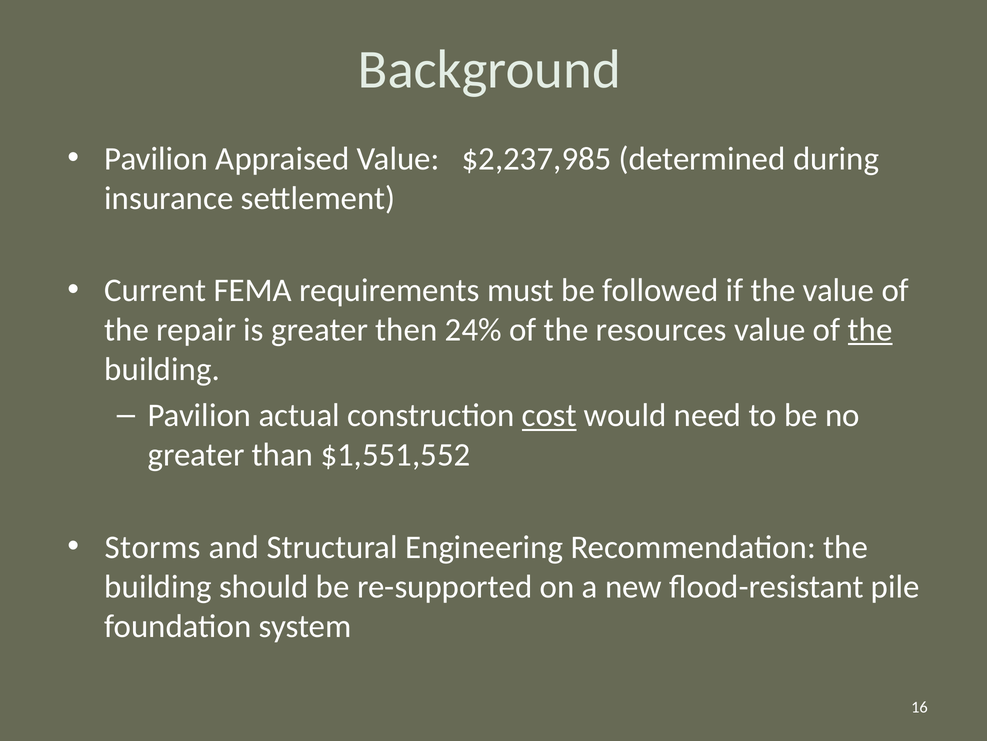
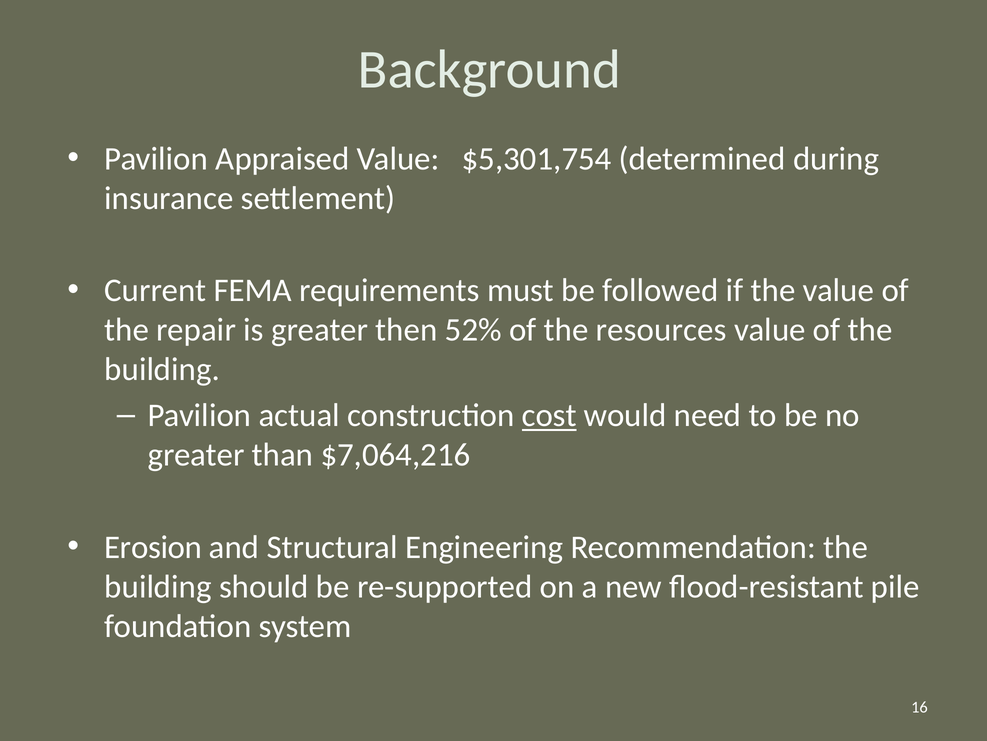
$2,237,985: $2,237,985 -> $5,301,754
24%: 24% -> 52%
the at (870, 330) underline: present -> none
$1,551,552: $1,551,552 -> $7,064,216
Storms: Storms -> Erosion
